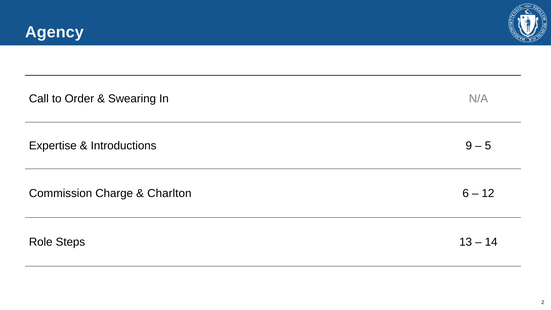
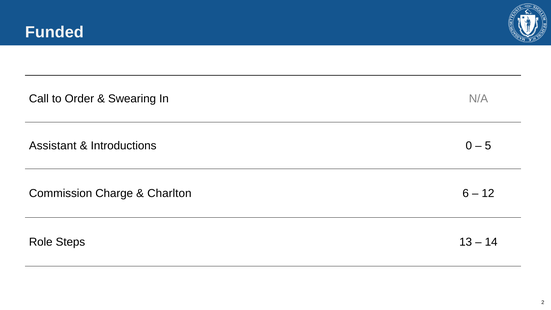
Agency: Agency -> Funded
Expertise: Expertise -> Assistant
9: 9 -> 0
